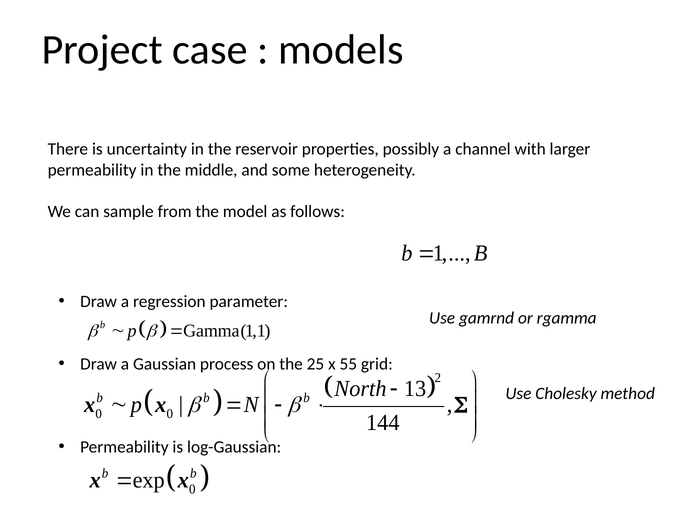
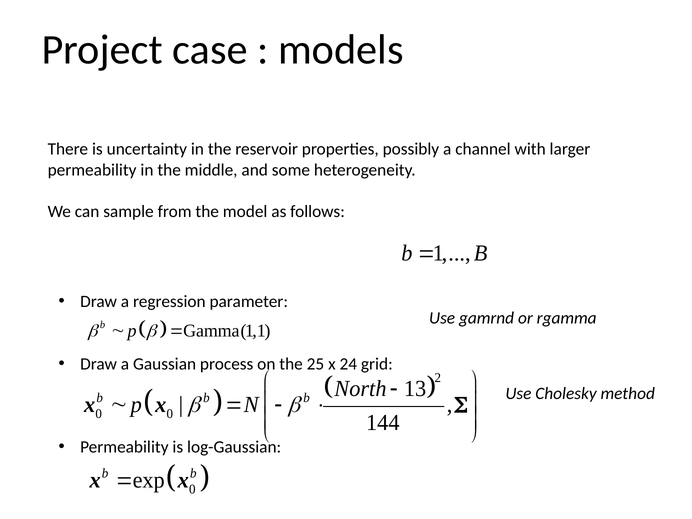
55: 55 -> 24
